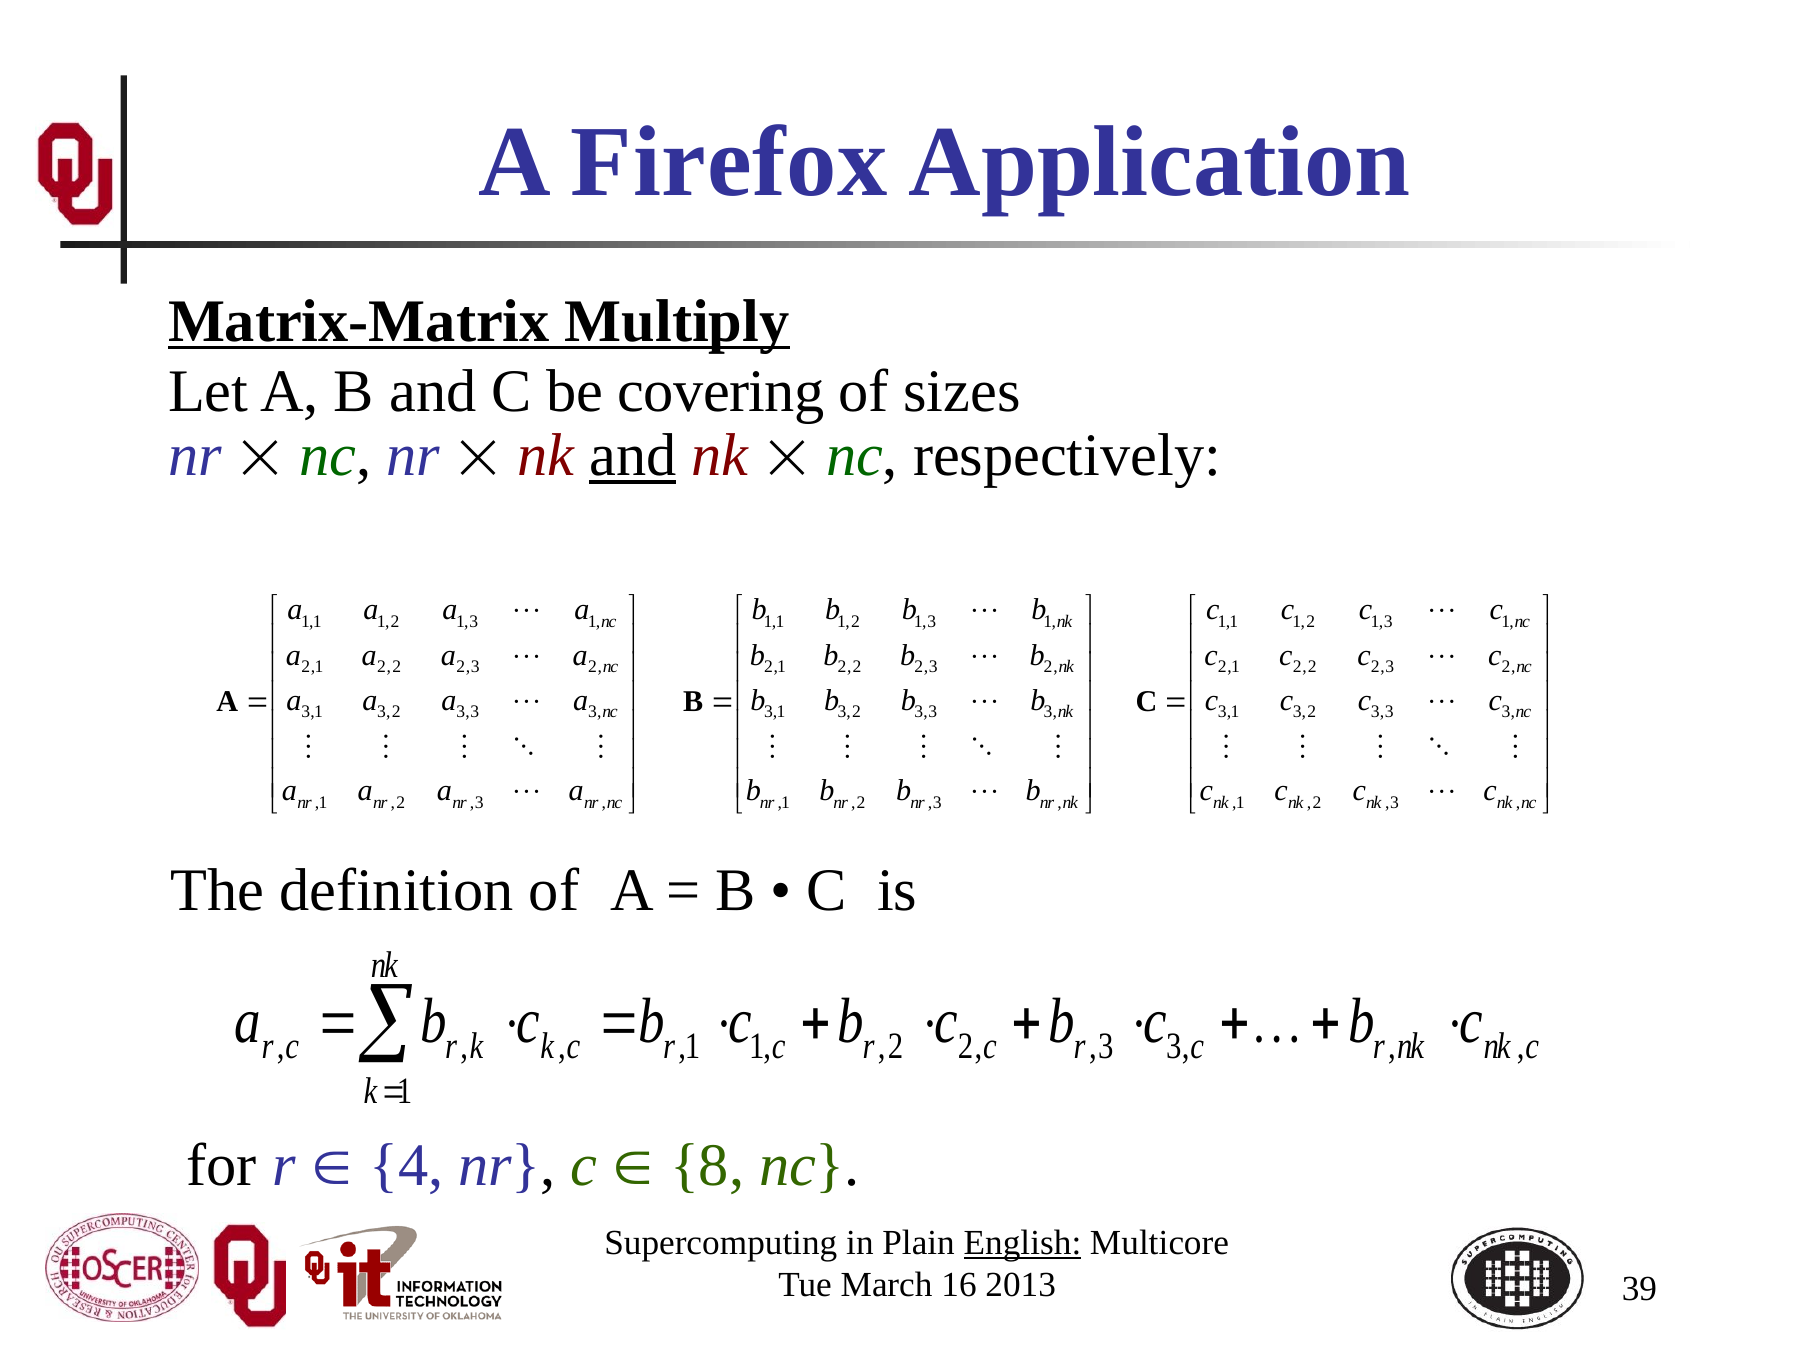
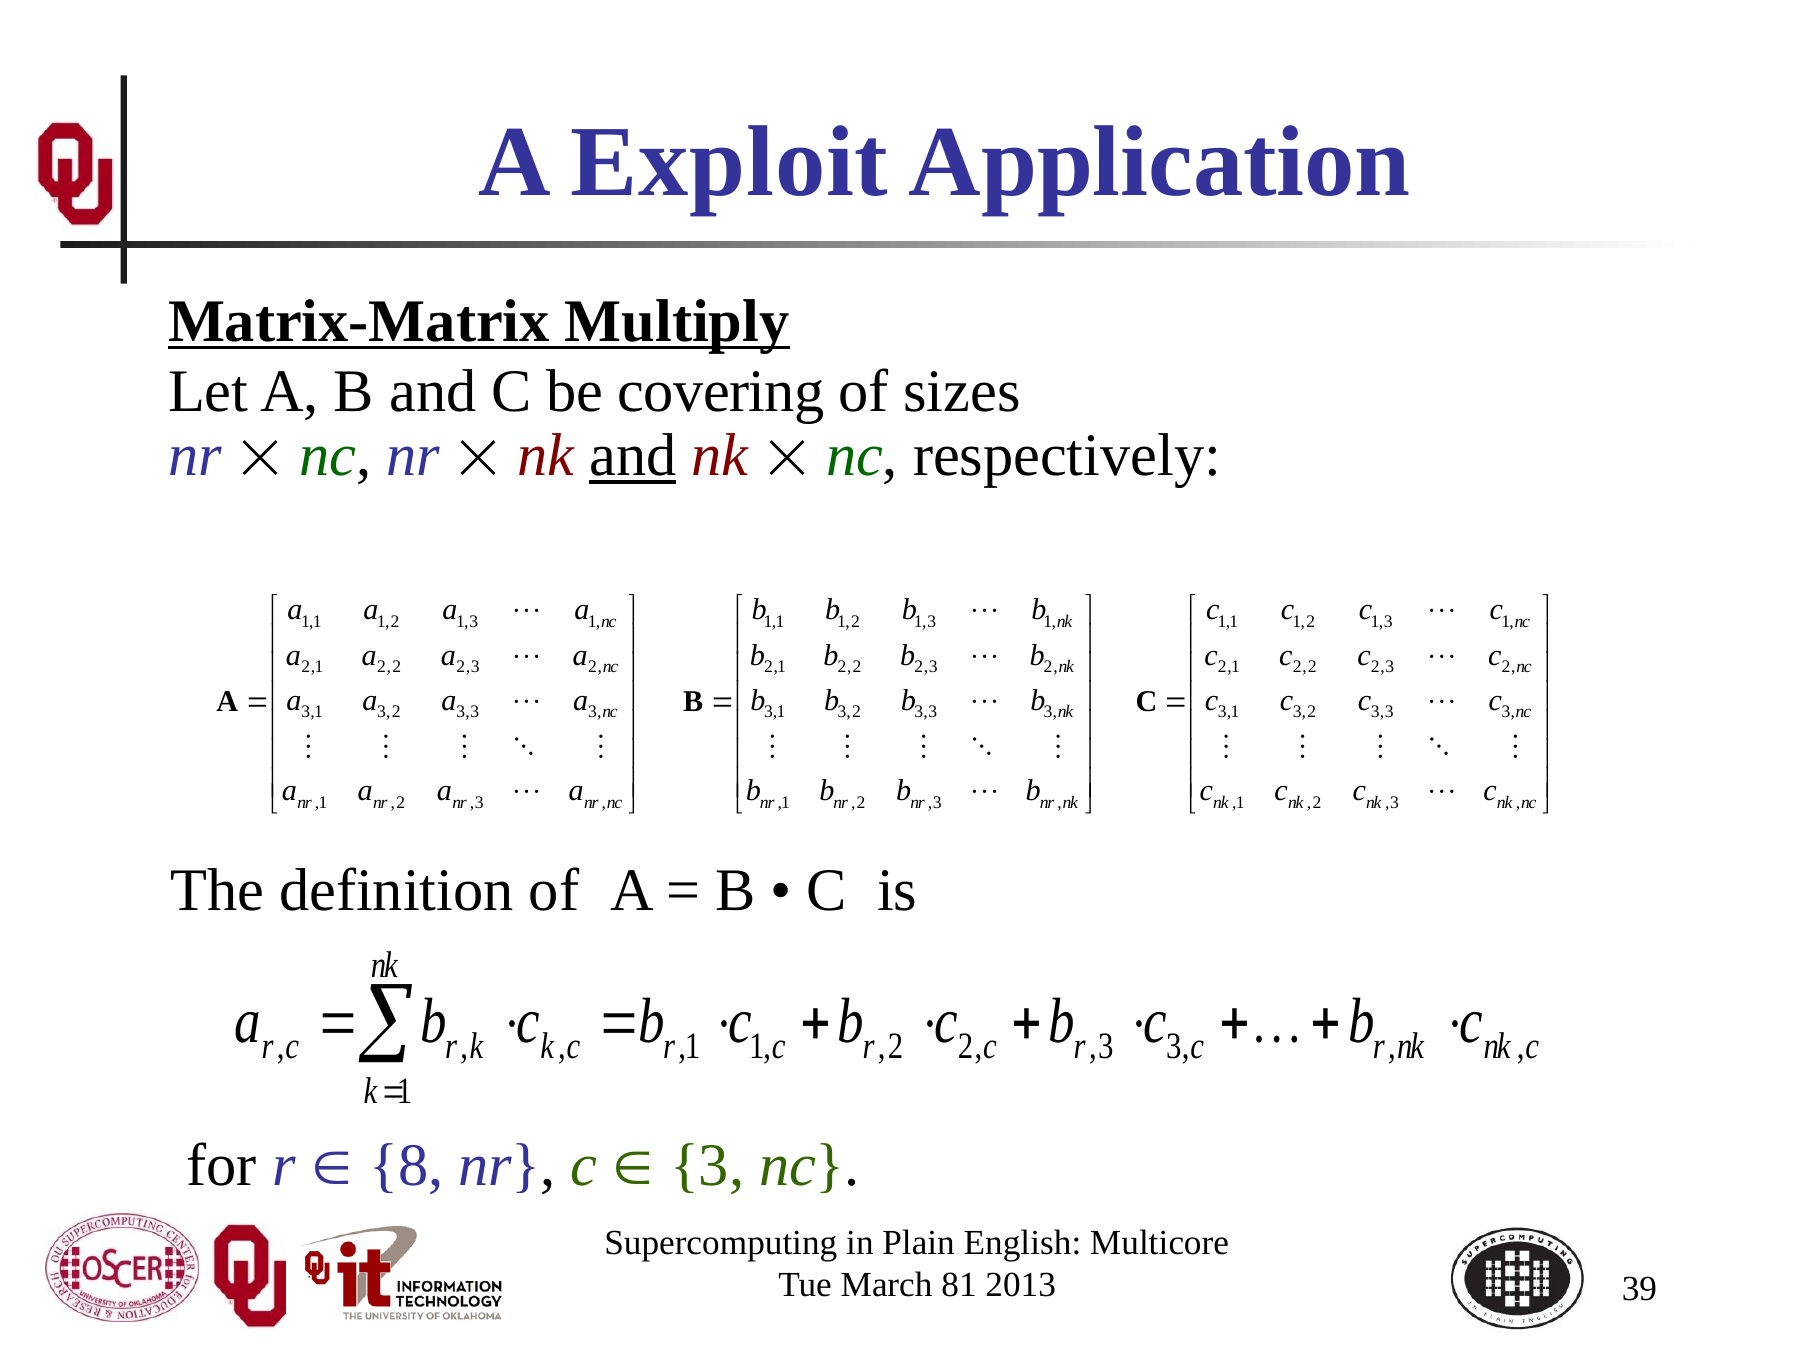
Firefox: Firefox -> Exploit
4: 4 -> 8
8 at (707, 1166): 8 -> 3
English underline: present -> none
16: 16 -> 81
